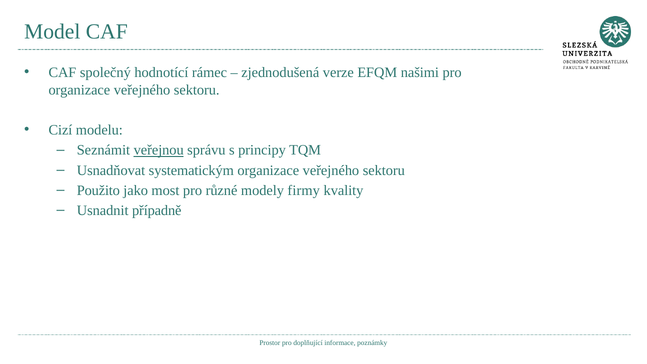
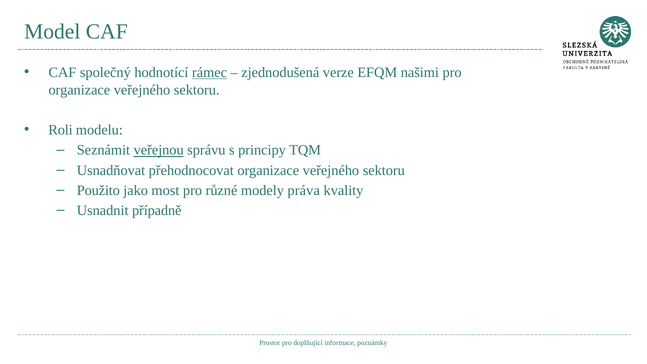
rámec underline: none -> present
Cizí: Cizí -> Roli
systematickým: systematickým -> přehodnocovat
firmy: firmy -> práva
